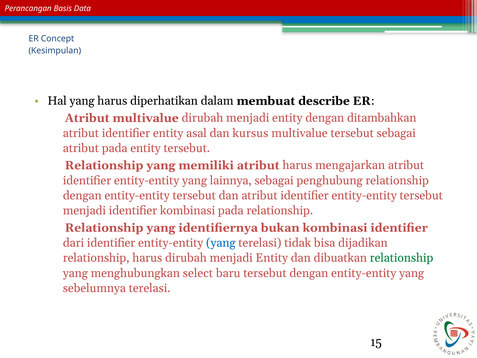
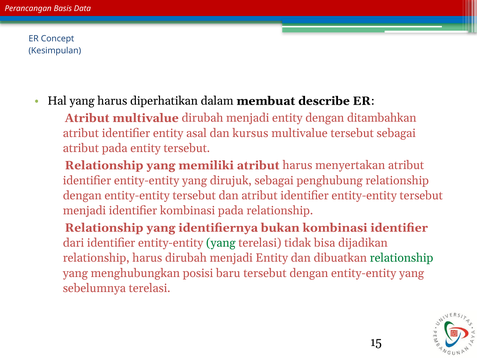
mengajarkan: mengajarkan -> menyertakan
lainnya: lainnya -> dirujuk
yang at (221, 243) colour: blue -> green
select: select -> posisi
